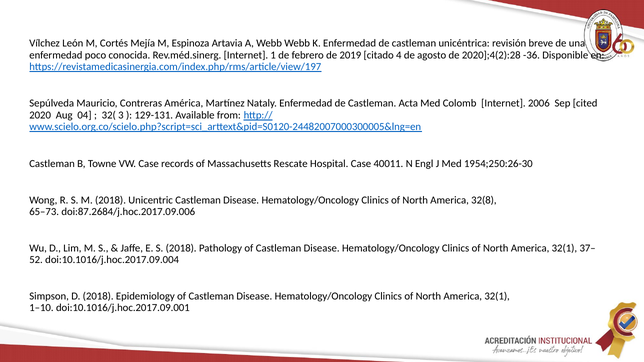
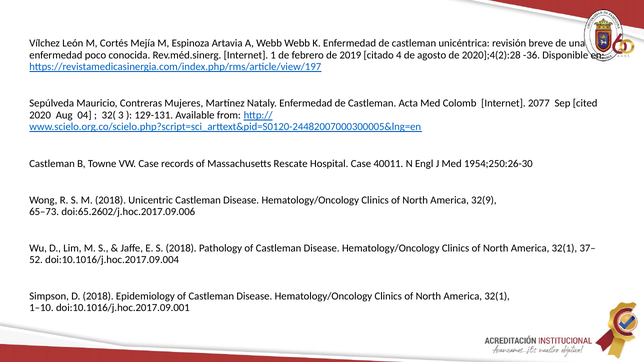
América: América -> Mujeres
2006: 2006 -> 2077
32(8: 32(8 -> 32(9
doi:87.2684/j.hoc.2017.09.006: doi:87.2684/j.hoc.2017.09.006 -> doi:65.2602/j.hoc.2017.09.006
